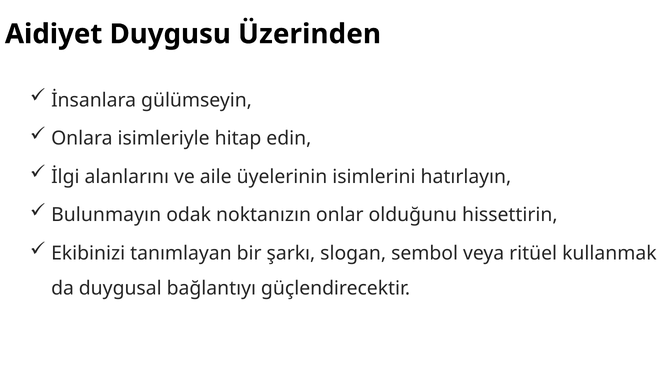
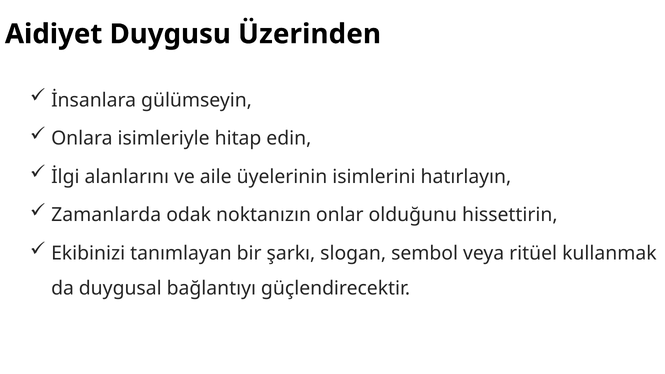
Bulunmayın: Bulunmayın -> Zamanlarda
